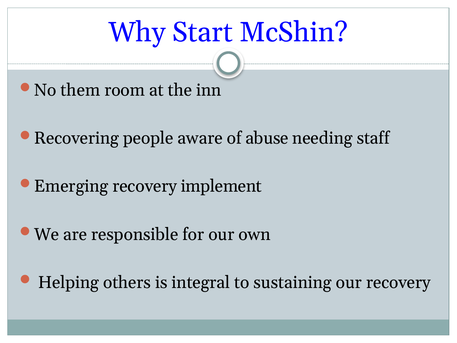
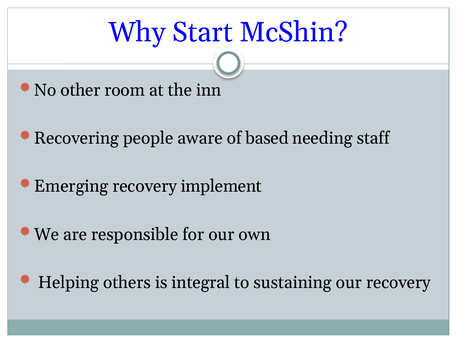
them: them -> other
abuse: abuse -> based
